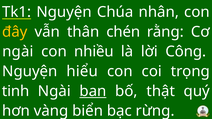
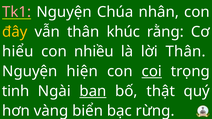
Tk1 colour: white -> pink
chén: chén -> khúc
ngài at (18, 52): ngài -> hiểu
lời Công: Công -> Thân
hiểu: hiểu -> hiện
coi underline: none -> present
